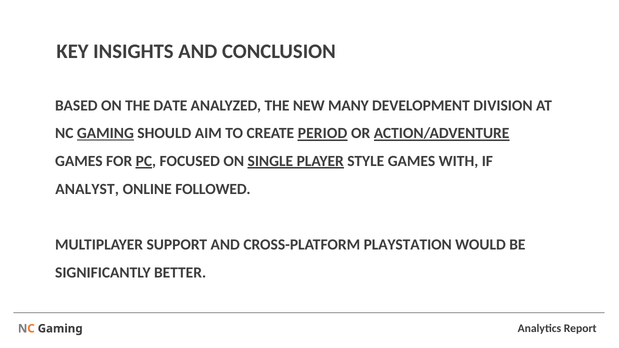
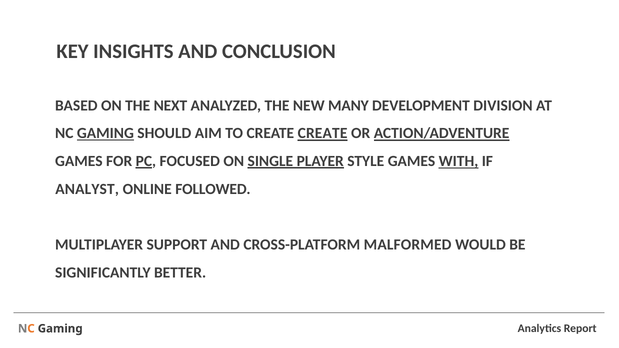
DATE: DATE -> NEXT
CREATE PERIOD: PERIOD -> CREATE
WITH underline: none -> present
PLAYSTATION: PLAYSTATION -> MALFORMED
